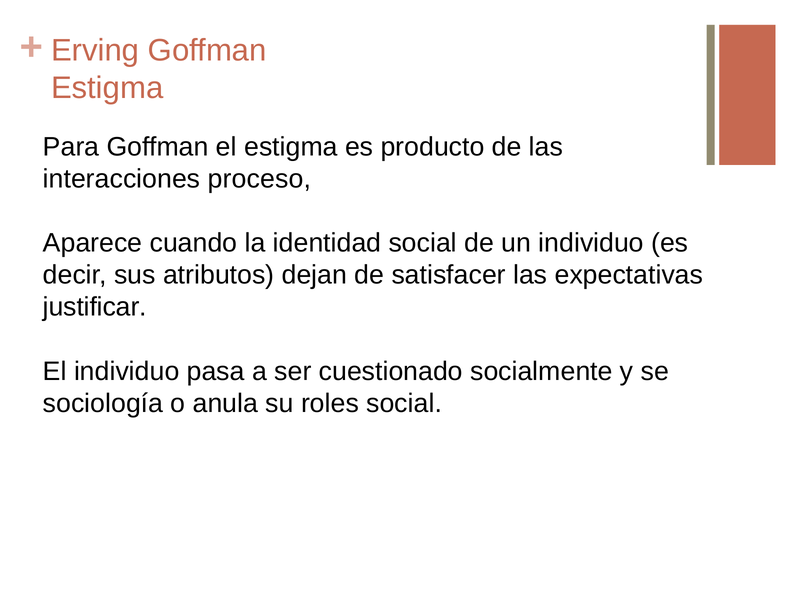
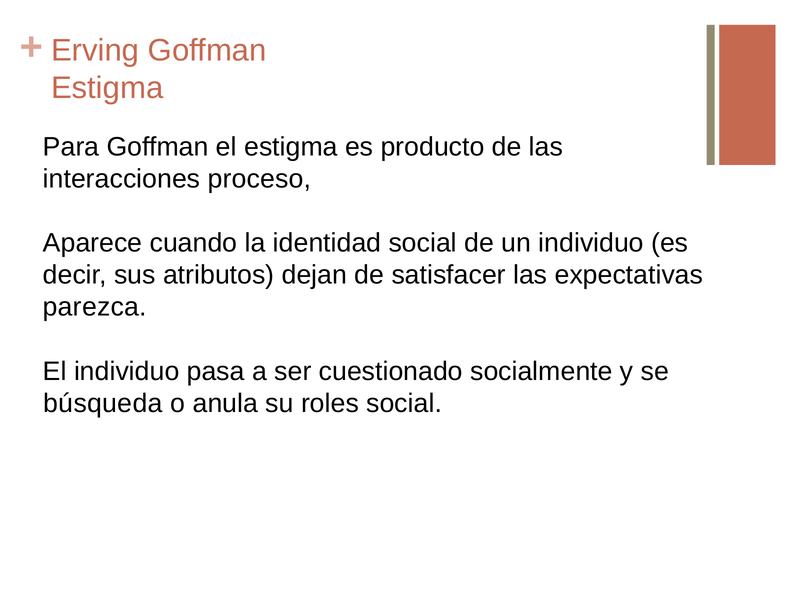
justificar: justificar -> parezca
sociología: sociología -> búsqueda
